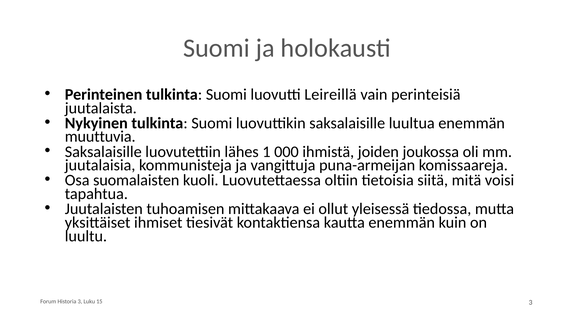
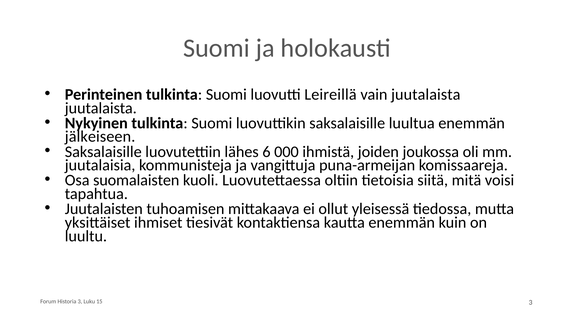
vain perinteisiä: perinteisiä -> juutalaista
muuttuvia: muuttuvia -> jälkeiseen
1: 1 -> 6
